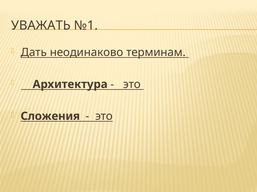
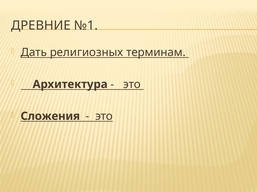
УВАЖАТЬ: УВАЖАТЬ -> ДРЕВНИЕ
неодинаково: неодинаково -> религиозных
